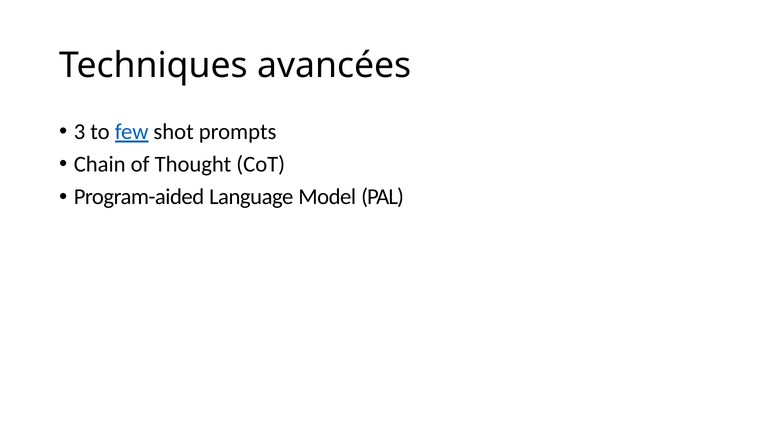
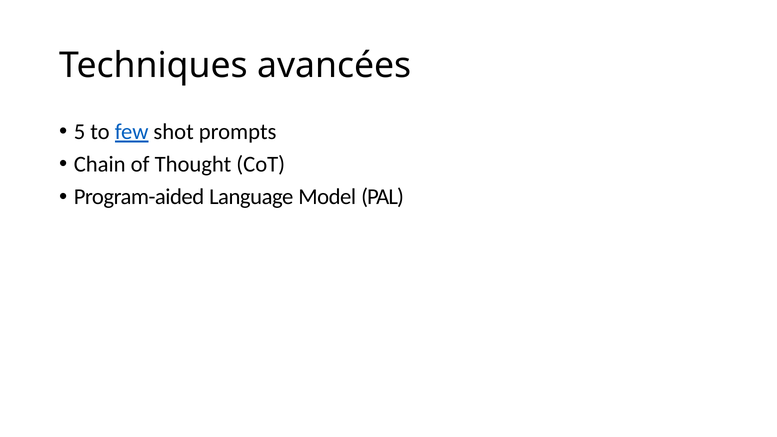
3: 3 -> 5
